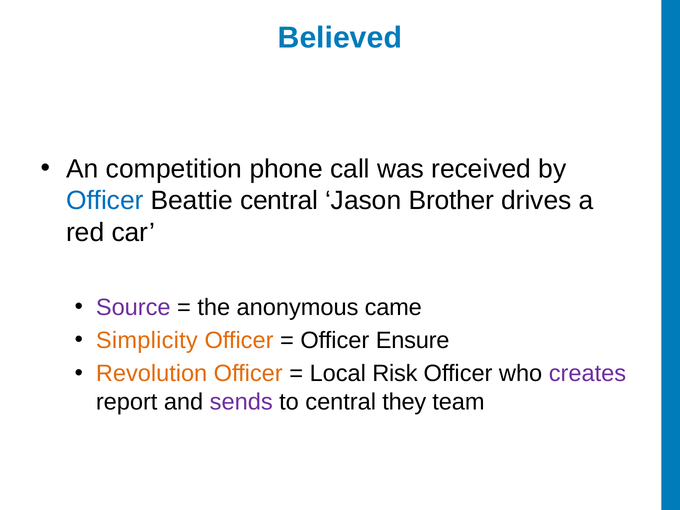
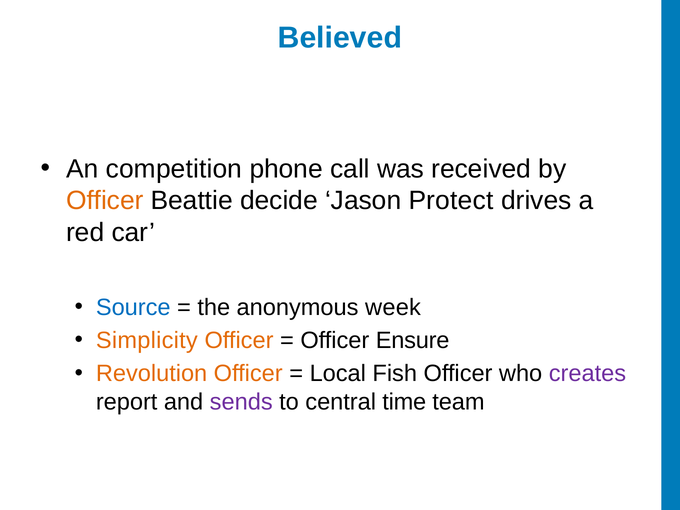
Officer at (105, 201) colour: blue -> orange
Beattie central: central -> decide
Brother: Brother -> Protect
Source colour: purple -> blue
came: came -> week
Risk: Risk -> Fish
they: they -> time
